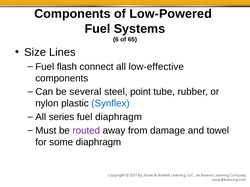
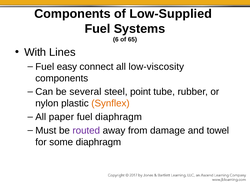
Low-Powered: Low-Powered -> Low-Supplied
Size: Size -> With
flash: flash -> easy
low-effective: low-effective -> low-viscosity
Synflex colour: blue -> orange
series: series -> paper
